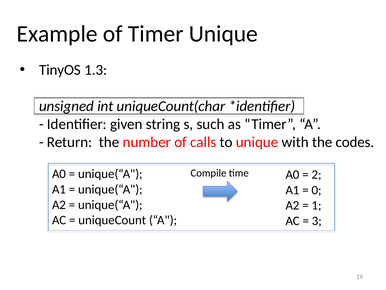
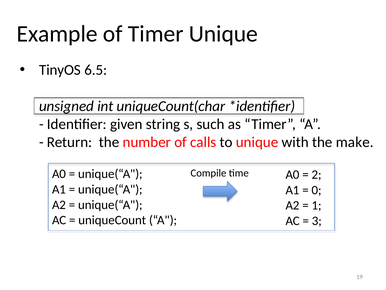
1.3: 1.3 -> 6.5
codes: codes -> make
